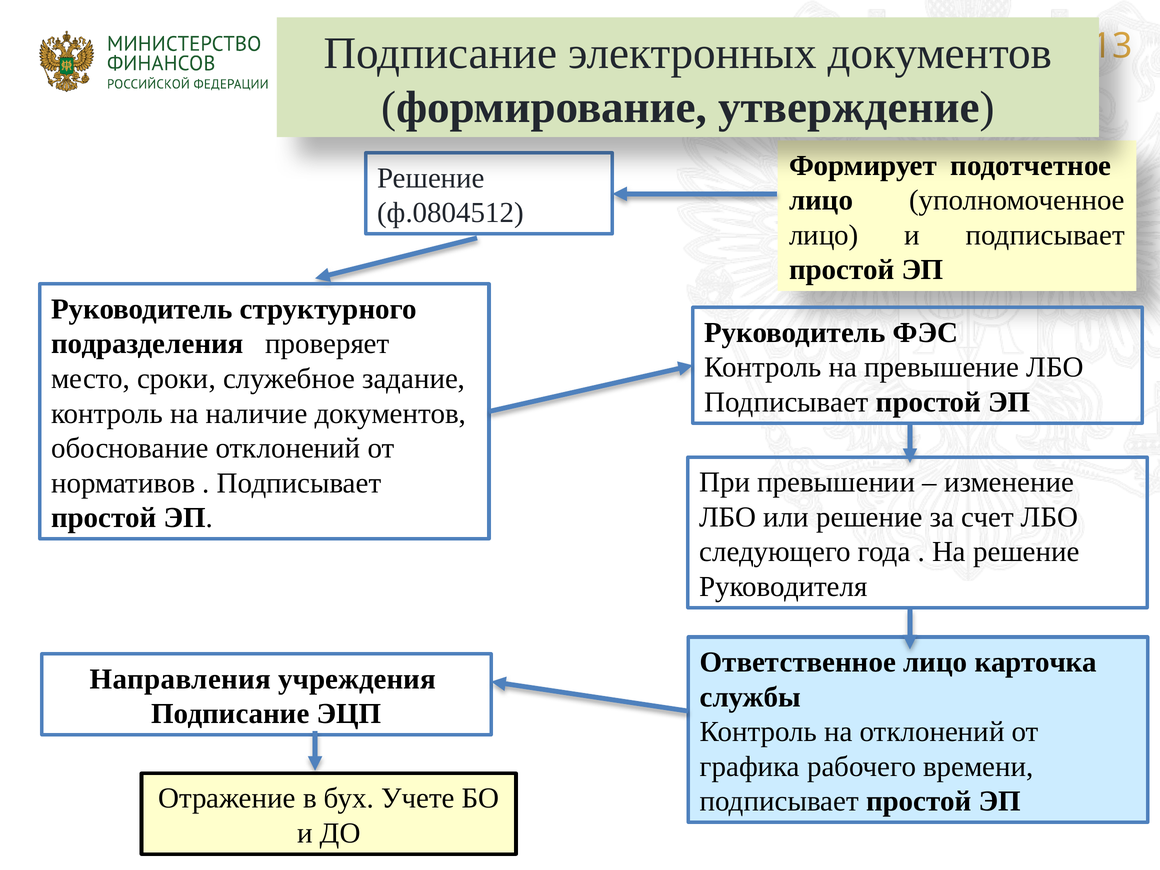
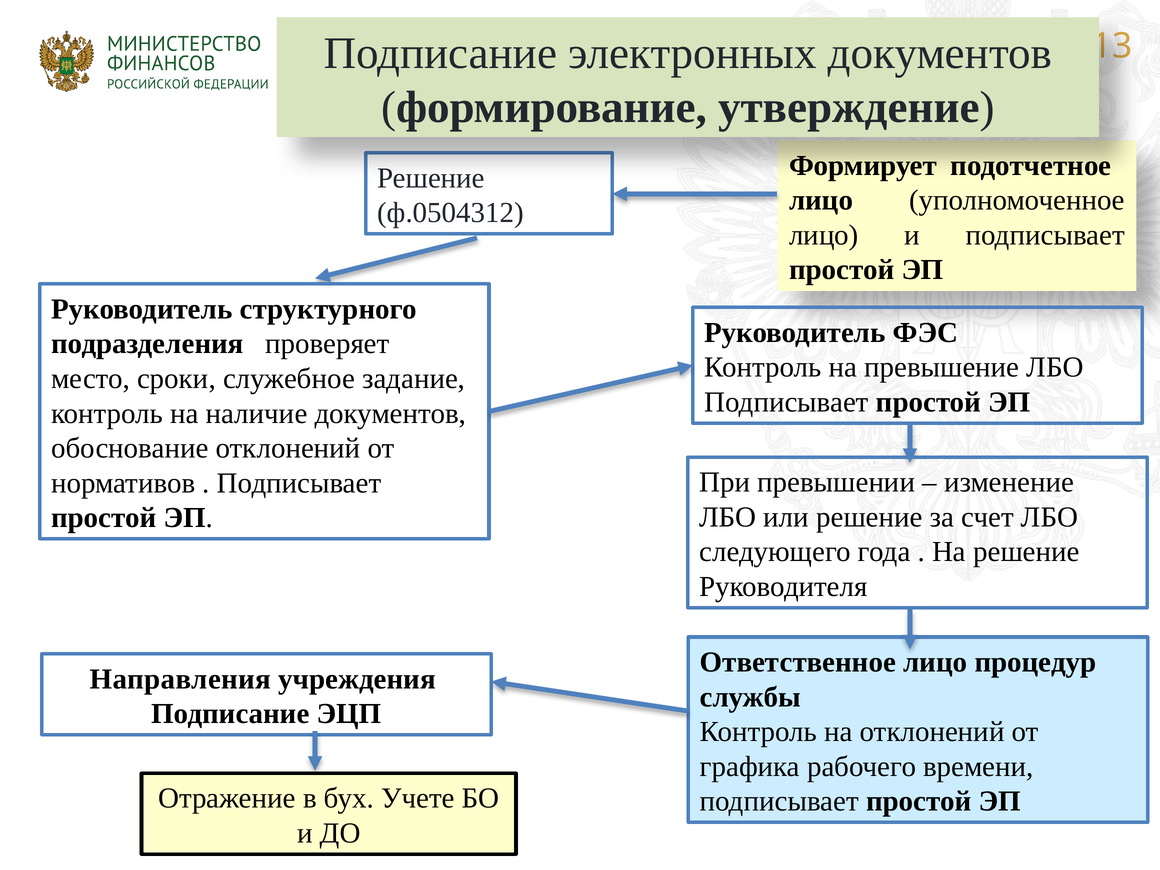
ф.0804512: ф.0804512 -> ф.0504312
карточка: карточка -> процедур
